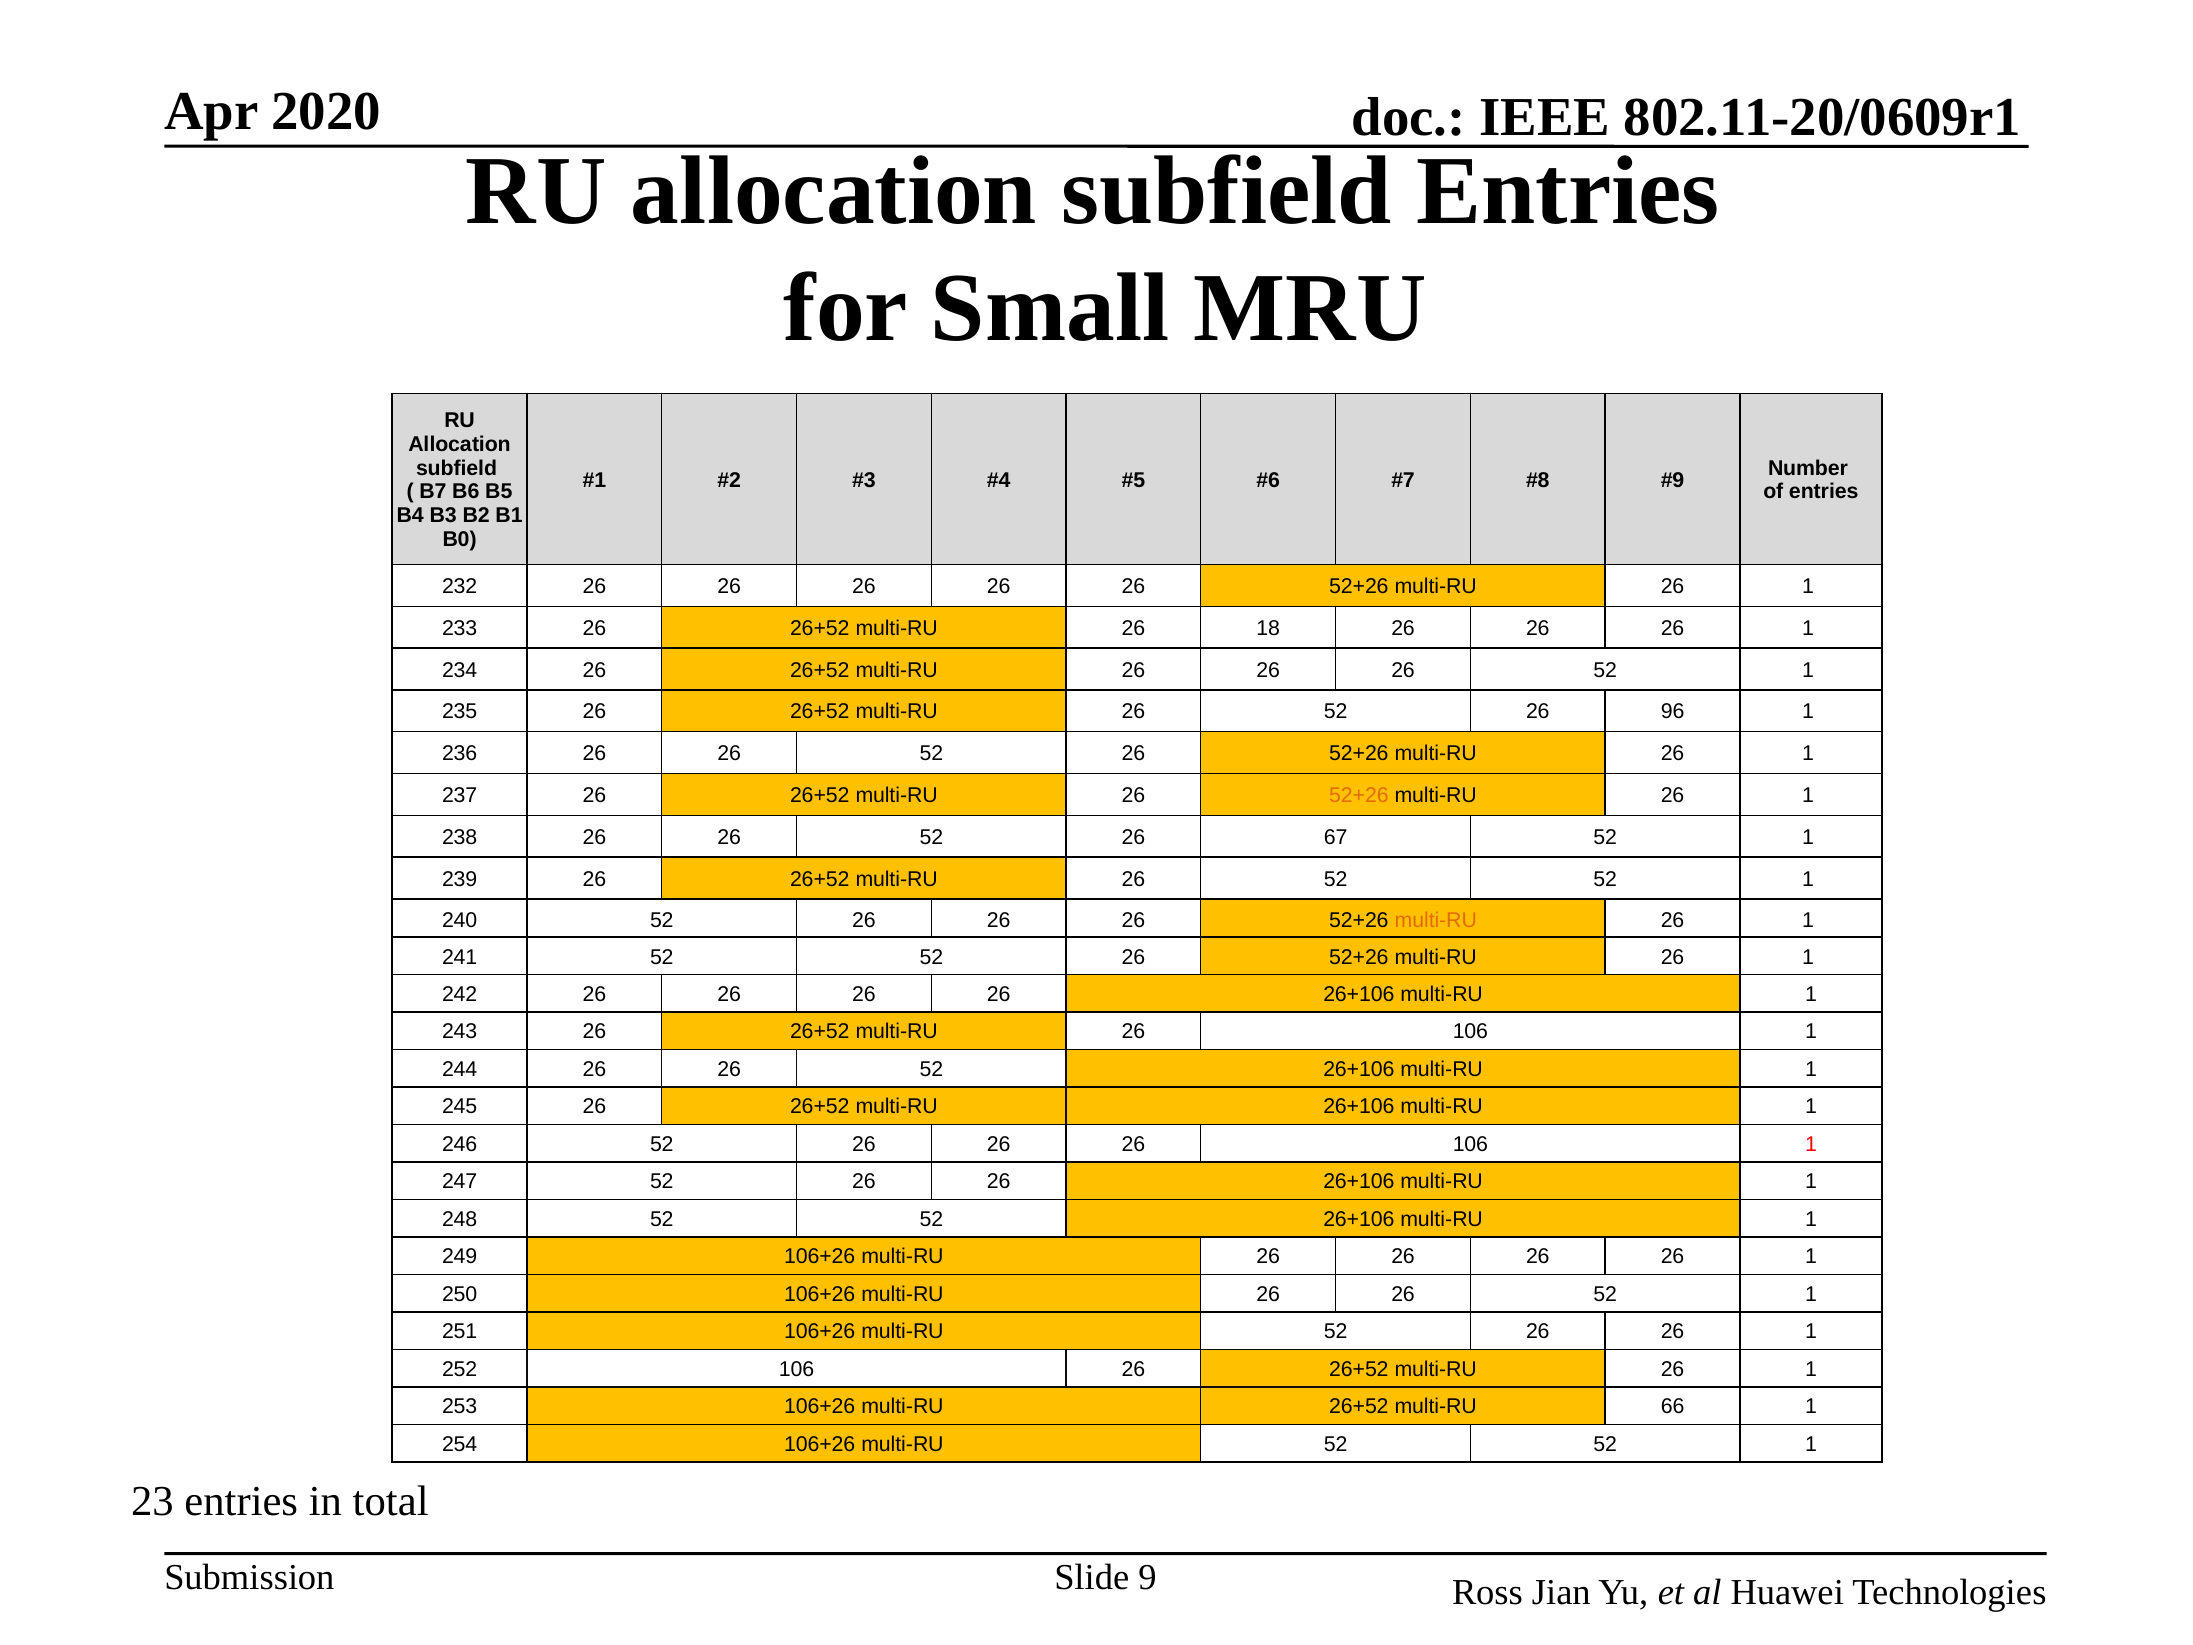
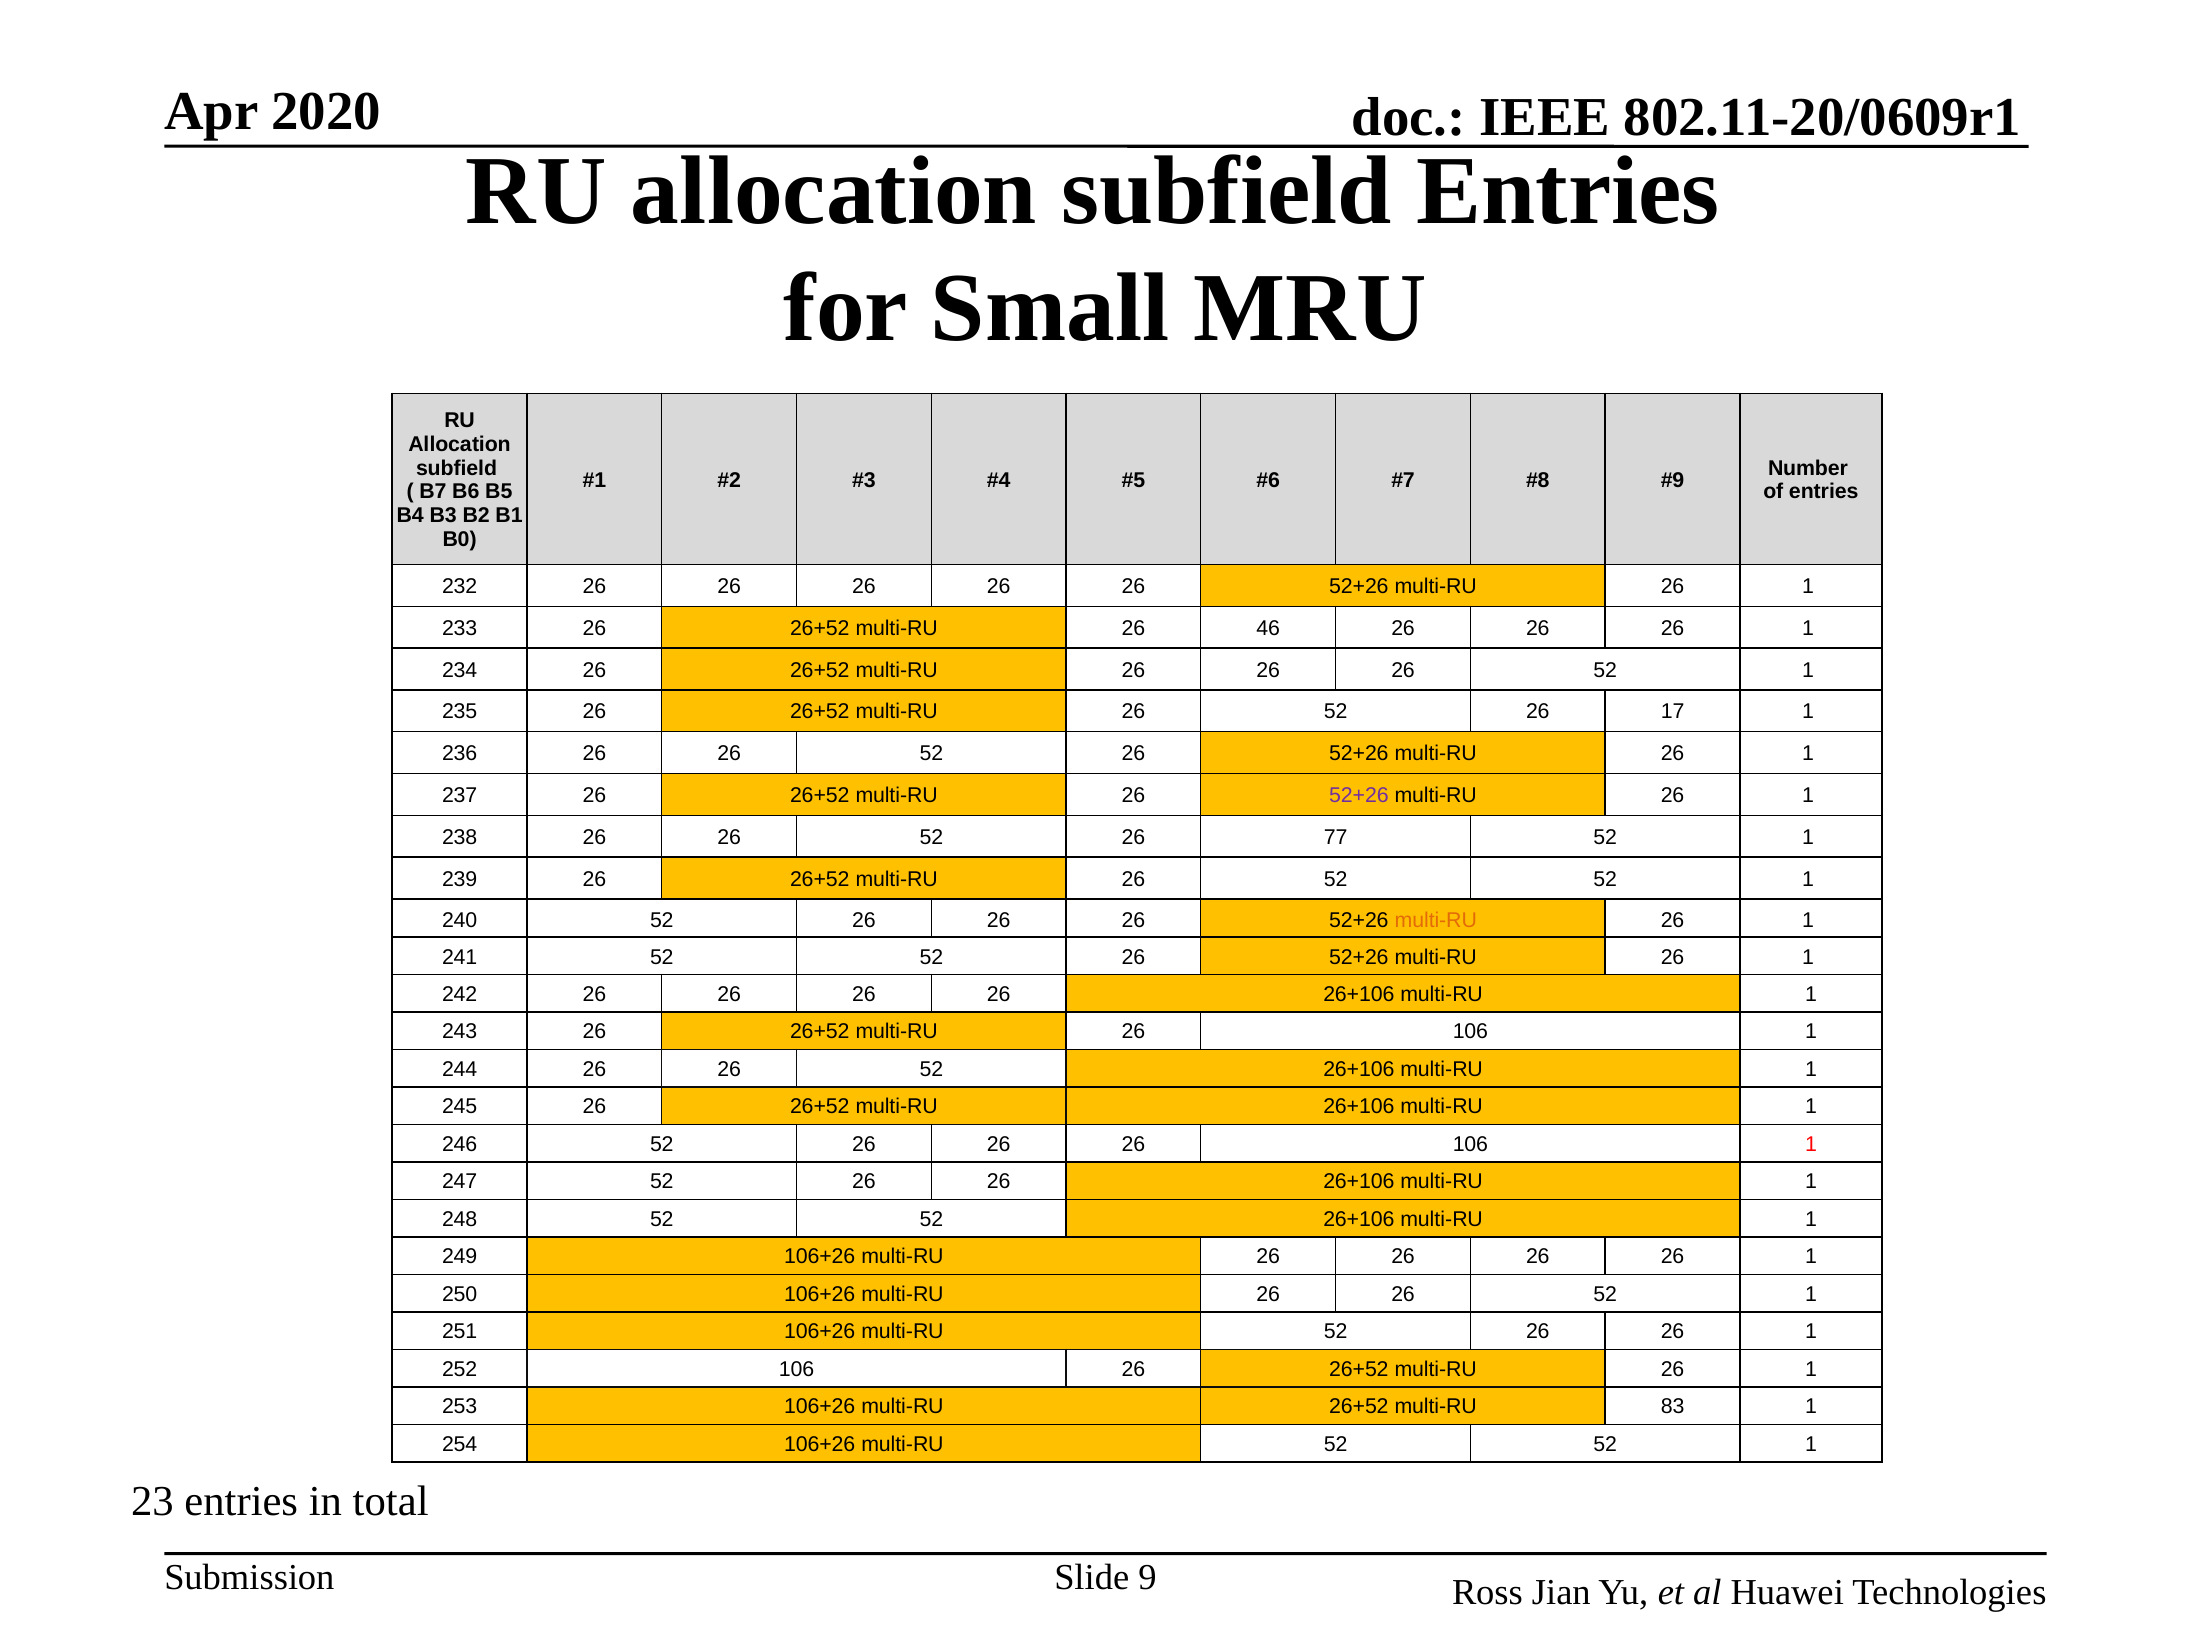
18: 18 -> 46
96: 96 -> 17
52+26 at (1359, 795) colour: orange -> purple
67: 67 -> 77
66: 66 -> 83
